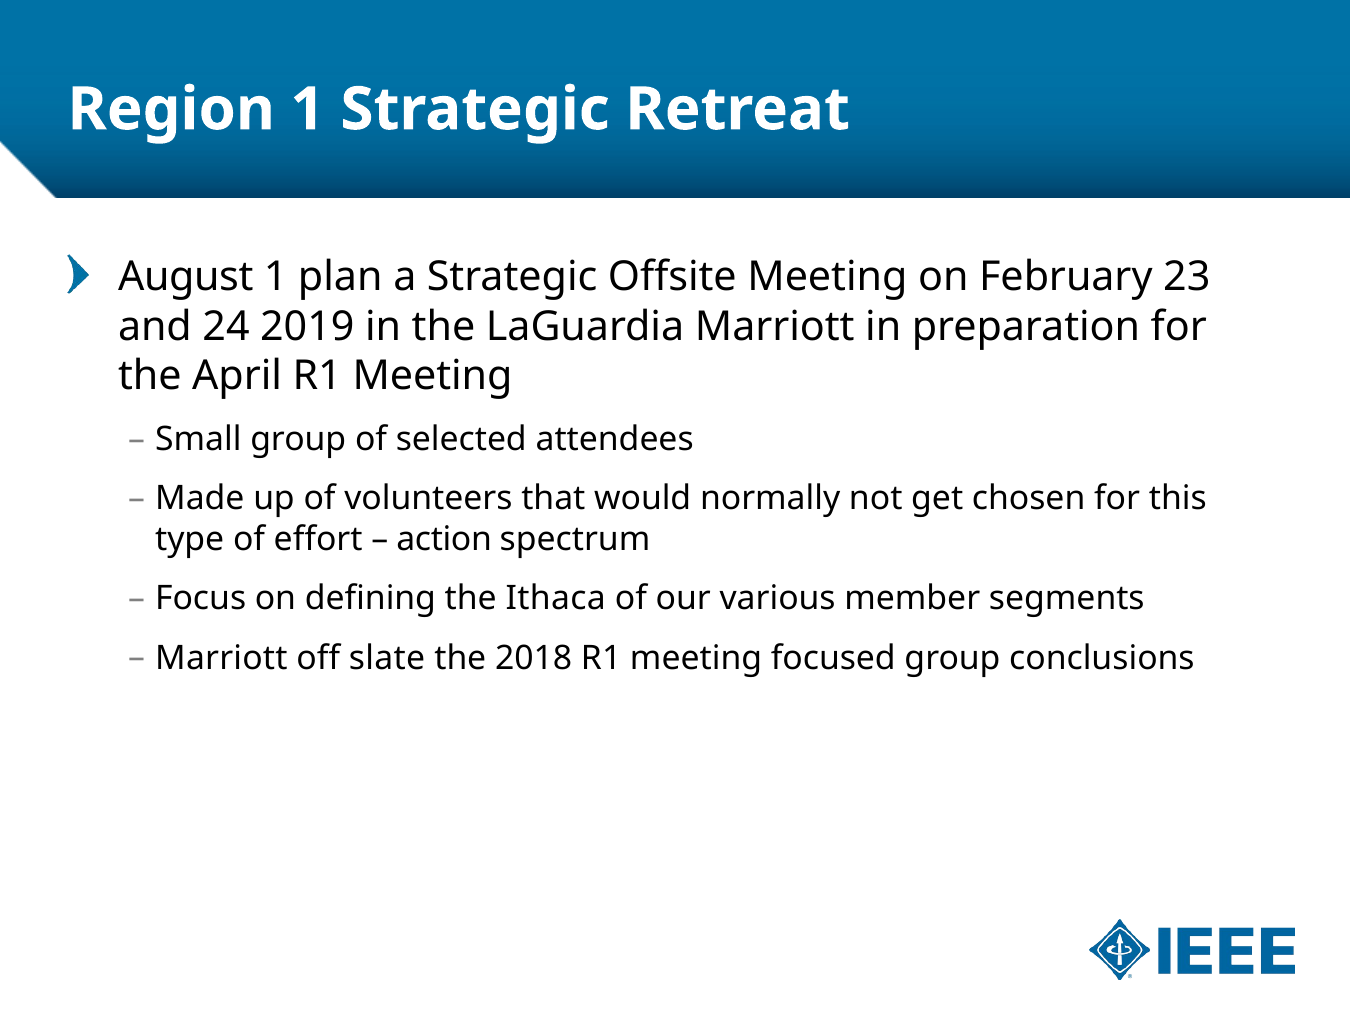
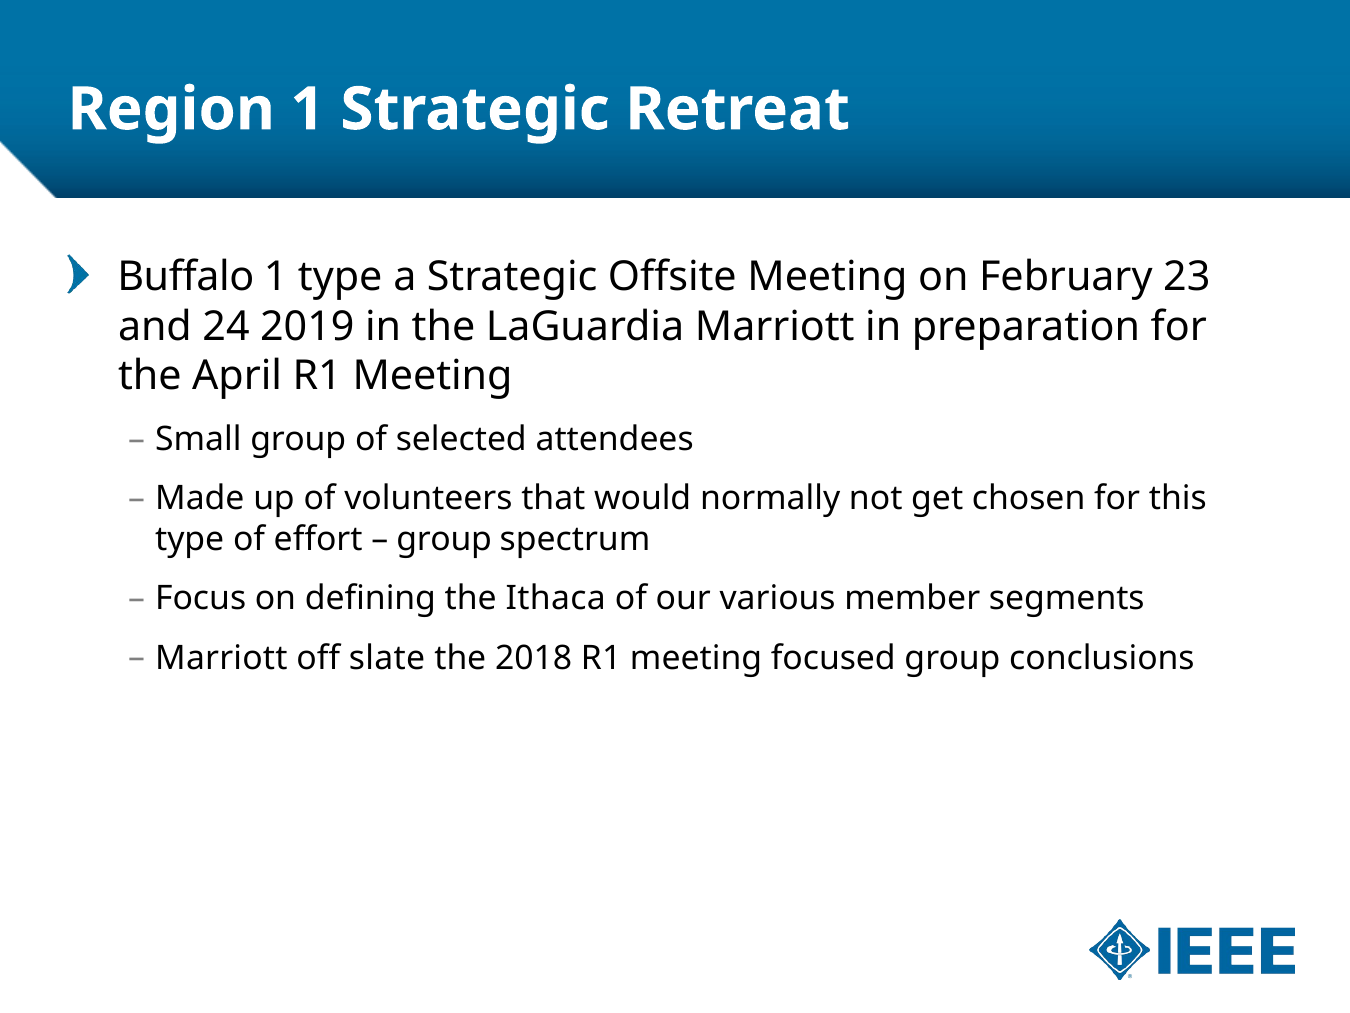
August: August -> Buffalo
1 plan: plan -> type
action at (444, 539): action -> group
